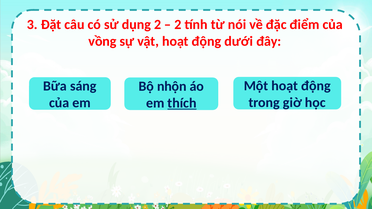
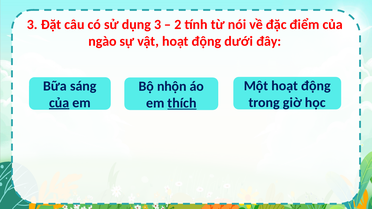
dụng 2: 2 -> 3
vồng: vồng -> ngào
của at (59, 103) underline: none -> present
